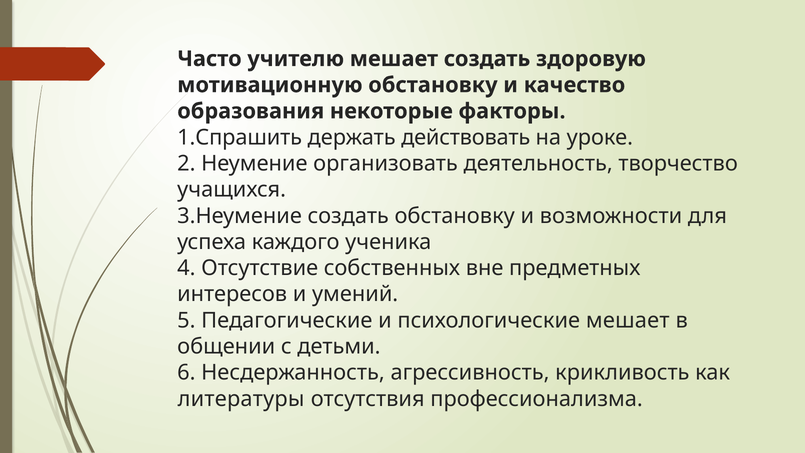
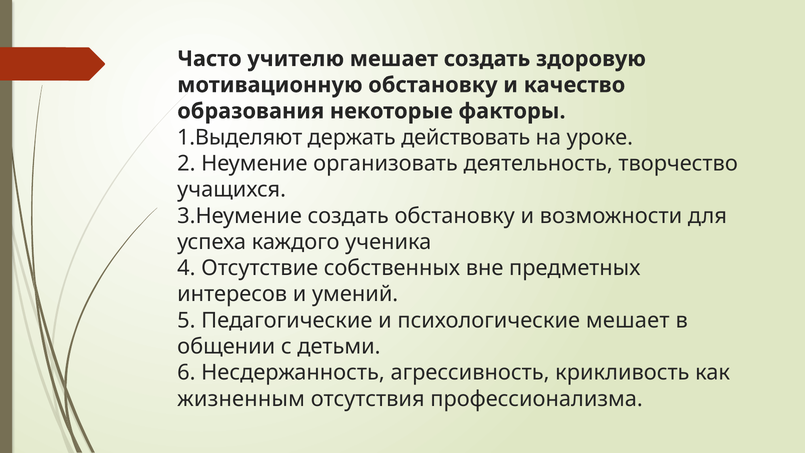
1.Спрашить: 1.Спрашить -> 1.Выделяют
литературы: литературы -> жизненным
